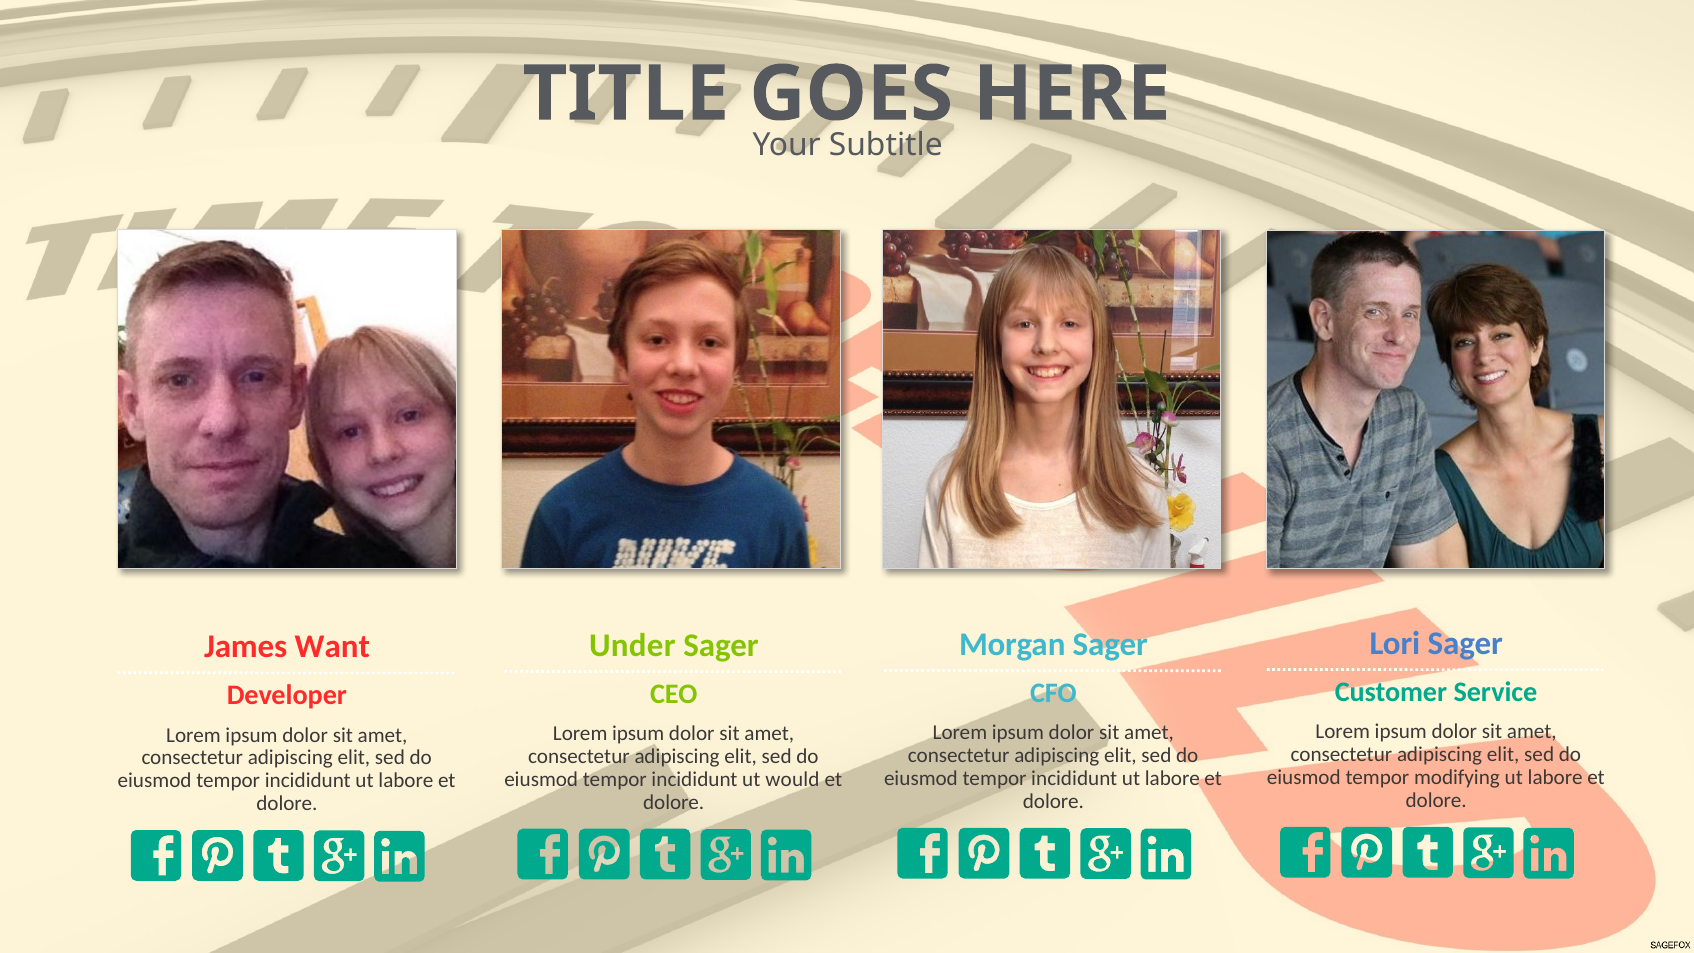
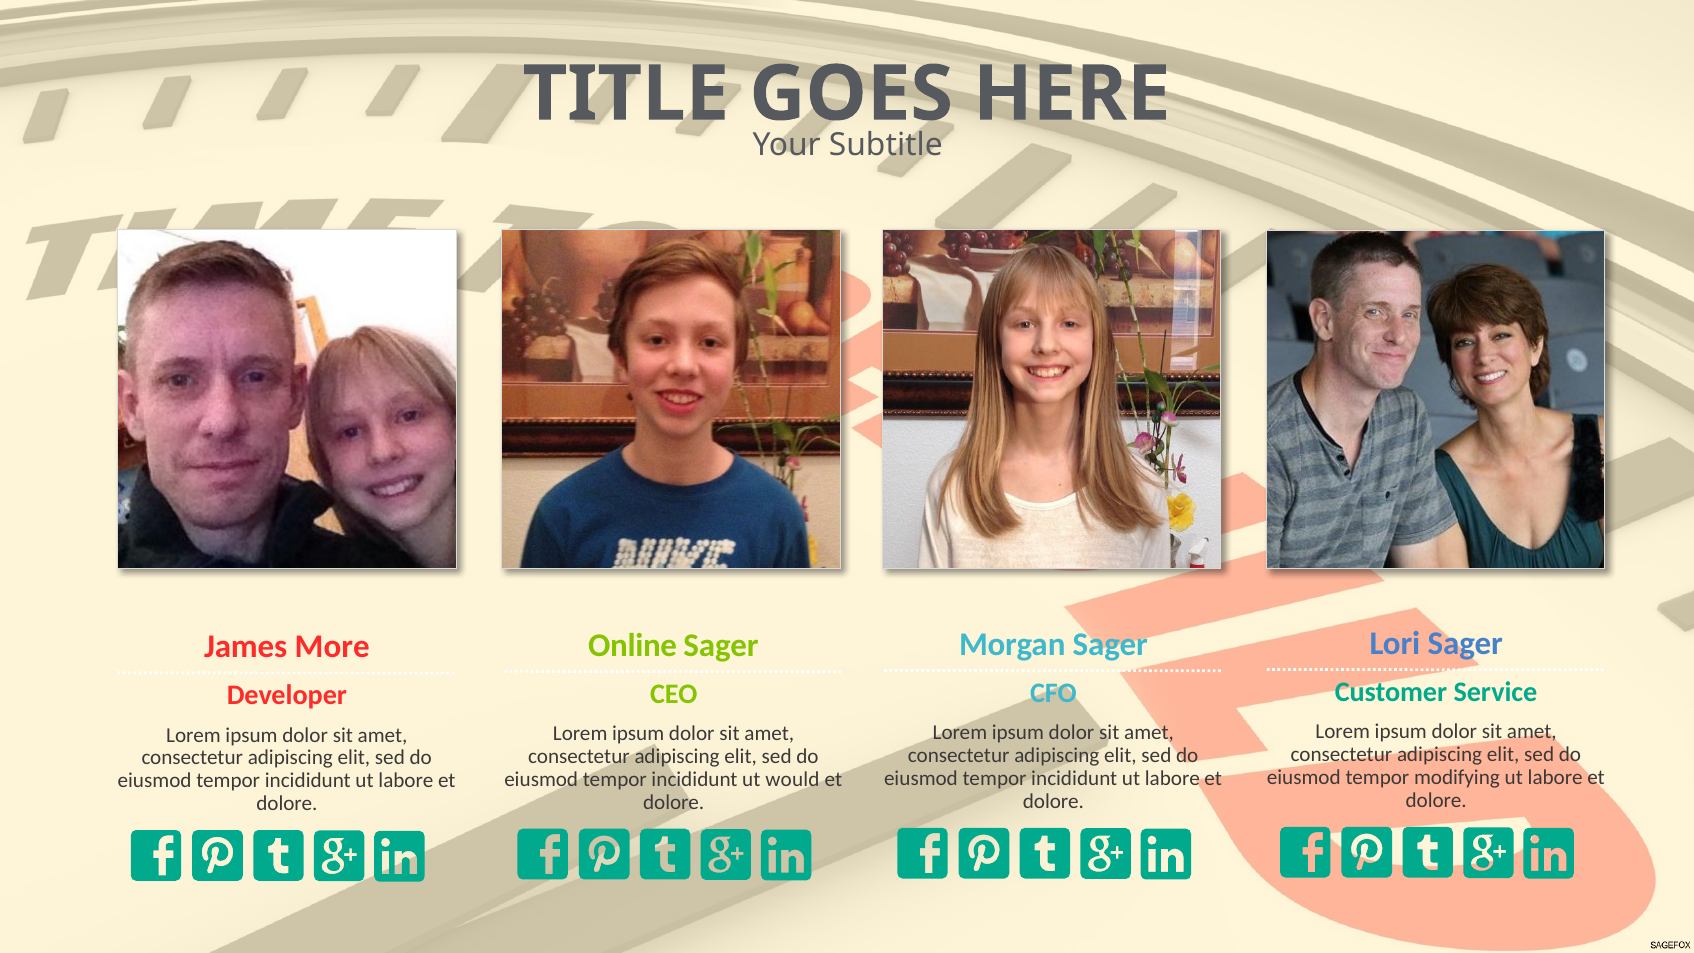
Under: Under -> Online
Want: Want -> More
